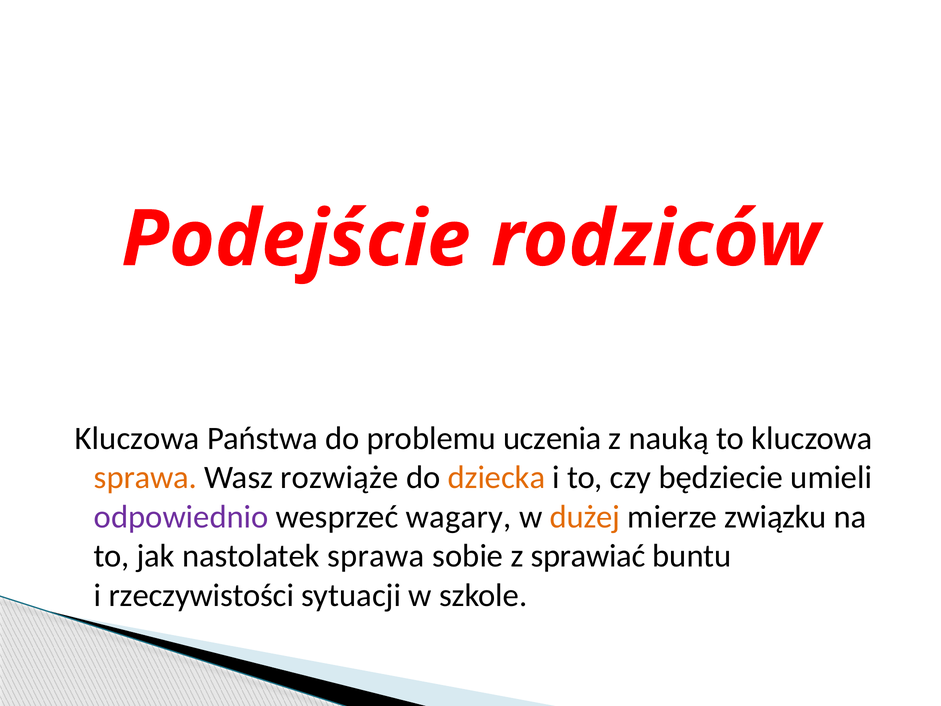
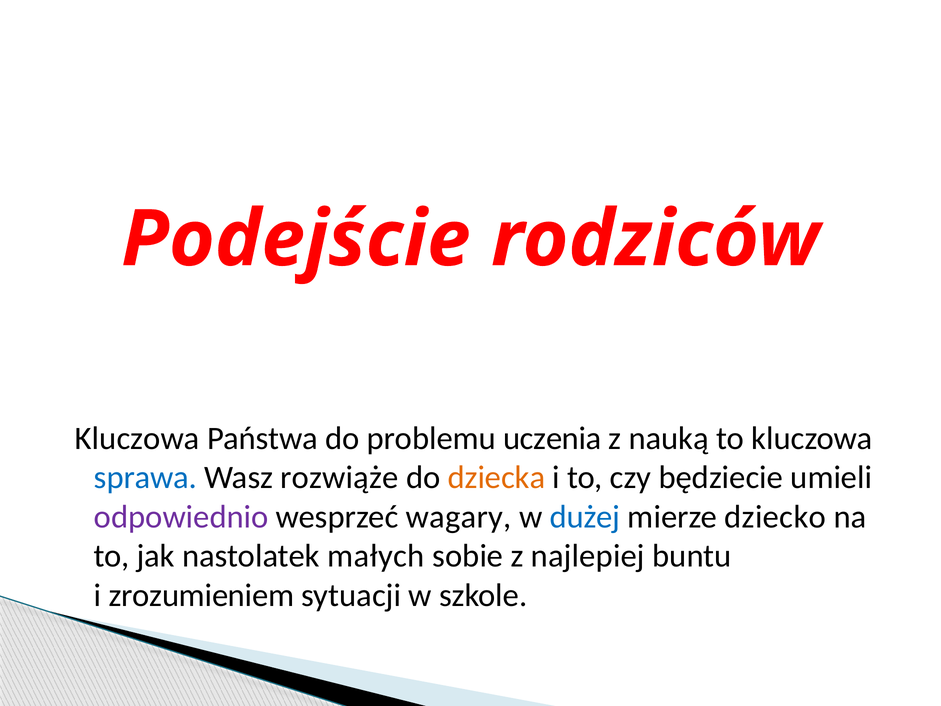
sprawa at (145, 477) colour: orange -> blue
dużej colour: orange -> blue
związku: związku -> dziecko
nastolatek sprawa: sprawa -> małych
sprawiać: sprawiać -> najlepiej
rzeczywistości: rzeczywistości -> zrozumieniem
